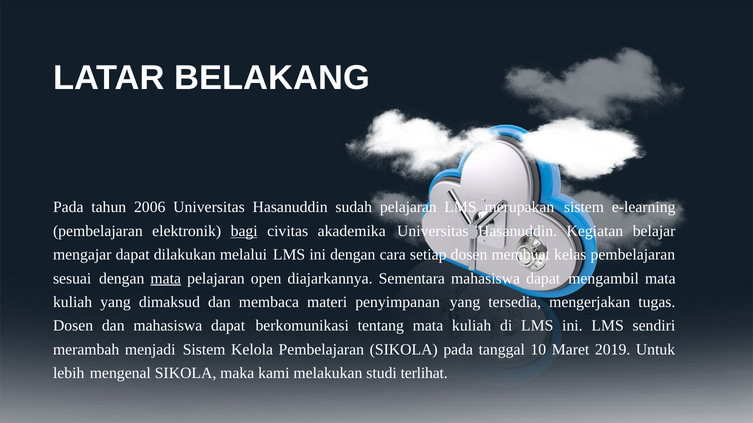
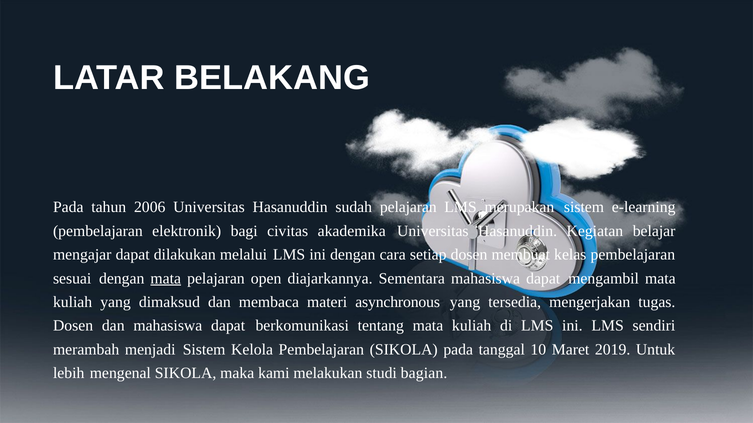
bagi underline: present -> none
penyimpanan: penyimpanan -> asynchronous
terlihat: terlihat -> bagian
